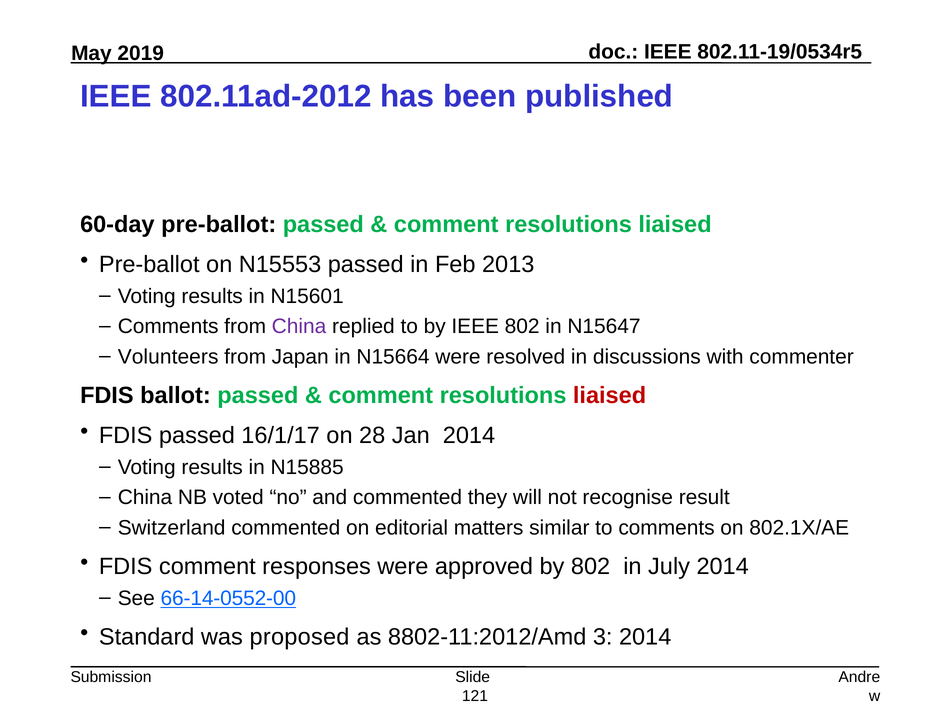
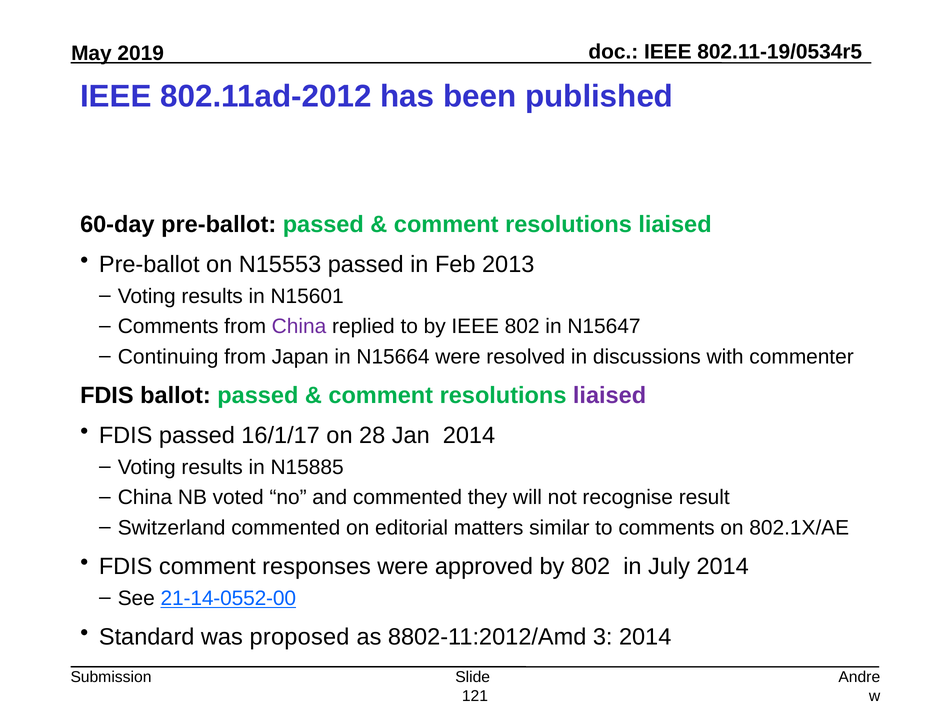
Volunteers: Volunteers -> Continuing
liaised at (610, 396) colour: red -> purple
66-14-0552-00: 66-14-0552-00 -> 21-14-0552-00
